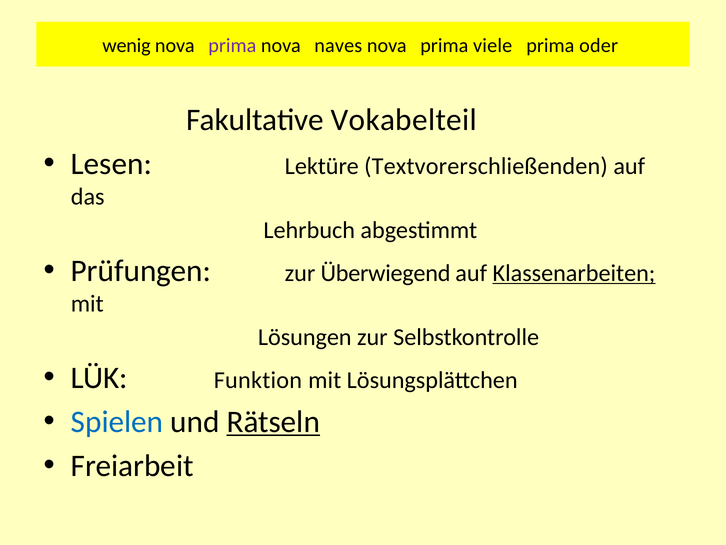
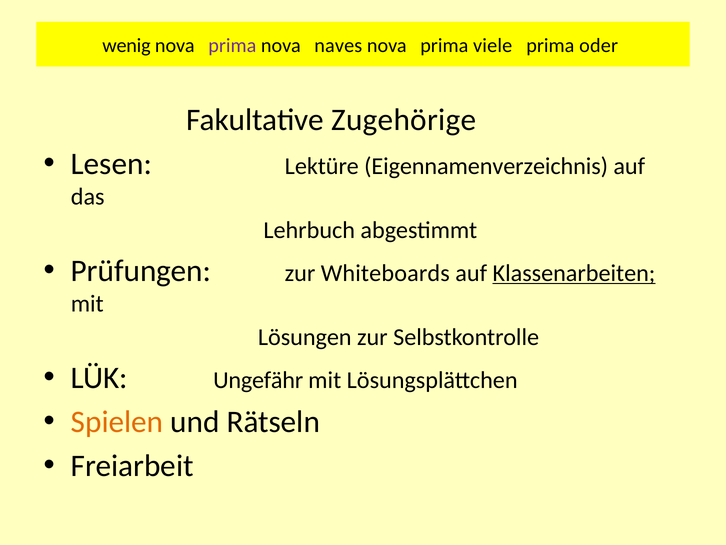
Vokabelteil: Vokabelteil -> Zugehörige
Textvorerschließenden: Textvorerschließenden -> Eigennamenverzeichnis
Überwiegend: Überwiegend -> Whiteboards
Funktion: Funktion -> Ungefähr
Spielen colour: blue -> orange
Rätseln underline: present -> none
